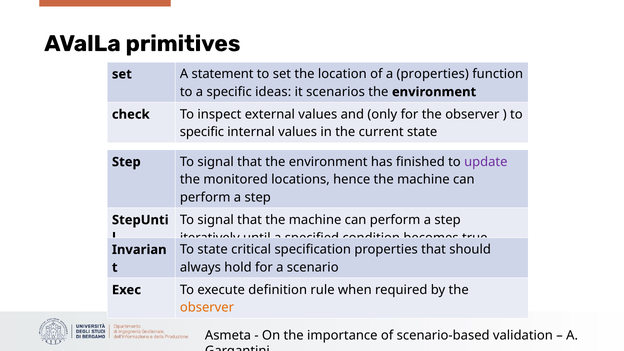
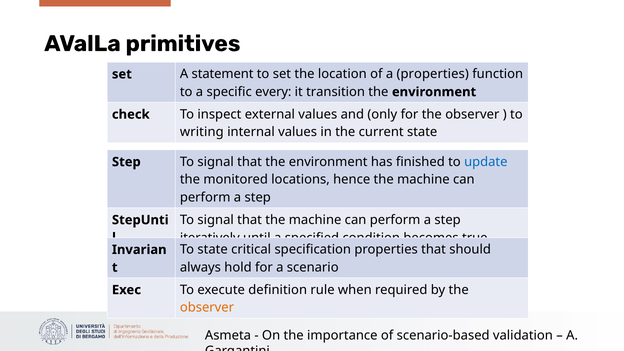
ideas: ideas -> every
scenarios: scenarios -> transition
specific at (202, 132): specific -> writing
update colour: purple -> blue
